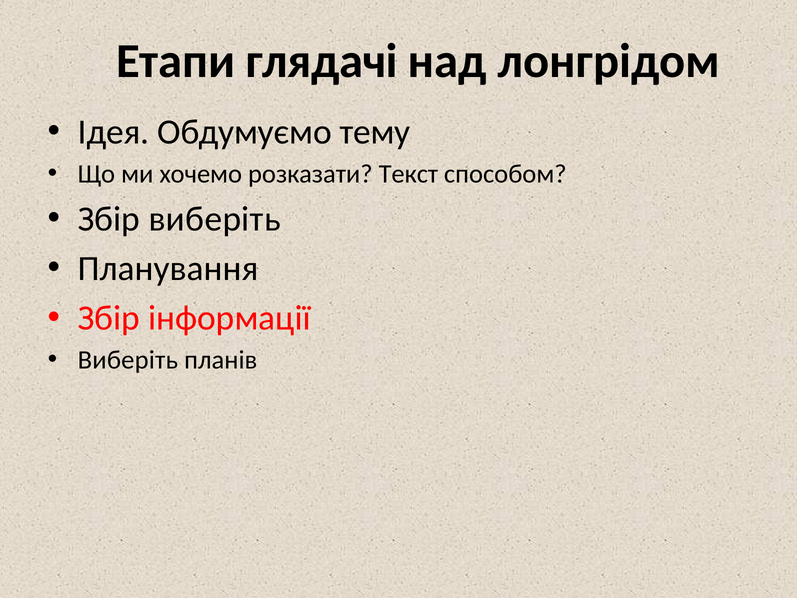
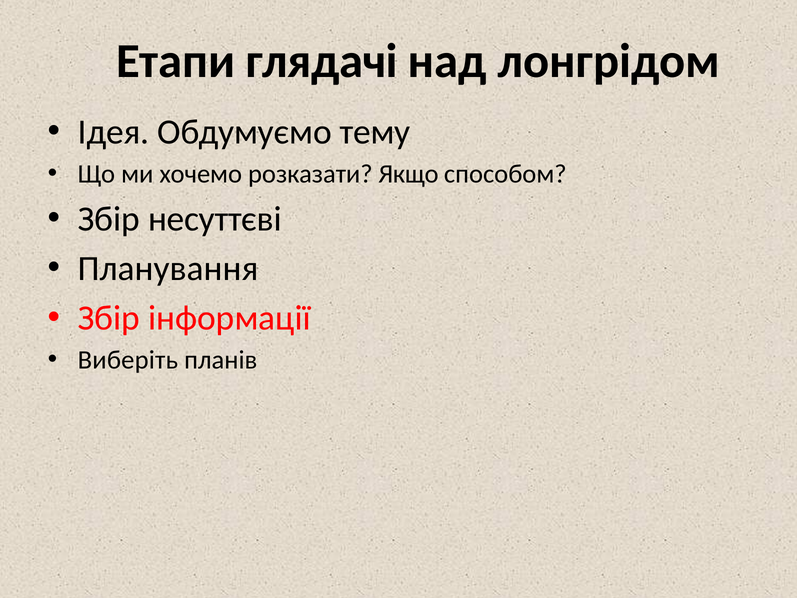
Текст: Текст -> Якщо
Збір виберіть: виберіть -> несуттєві
